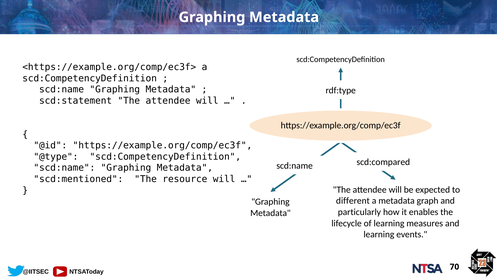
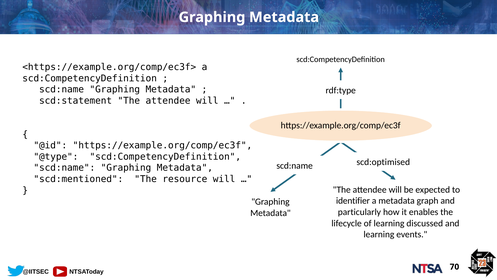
scd:compared: scd:compared -> scd:optimised
different: different -> identifier
measures: measures -> discussed
